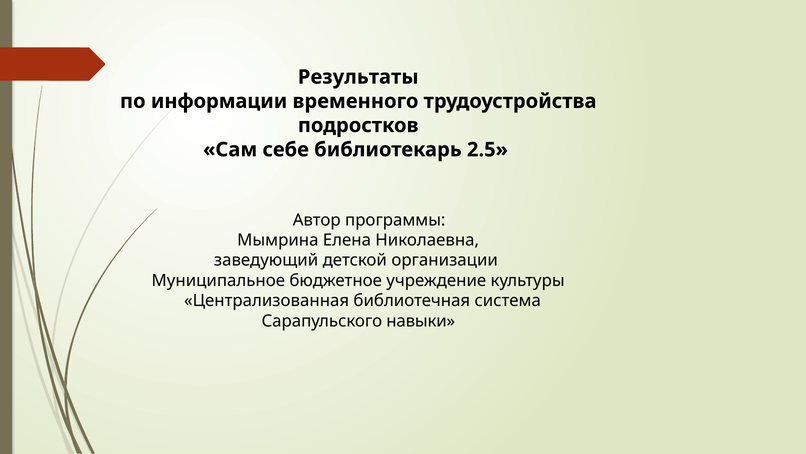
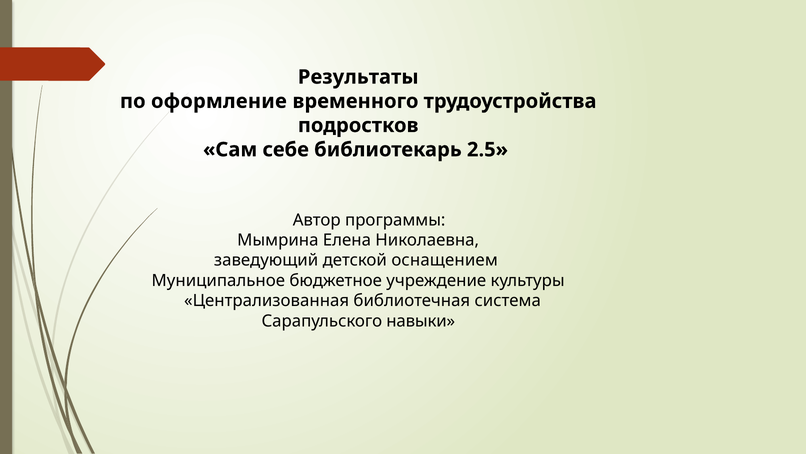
информации: информации -> оформление
организации: организации -> оснащением
